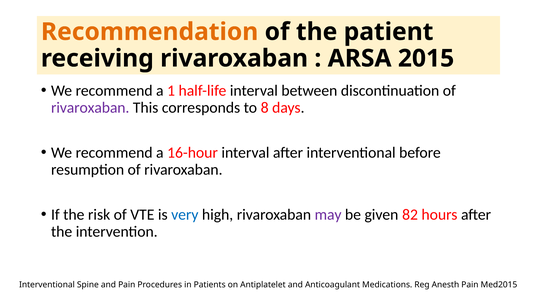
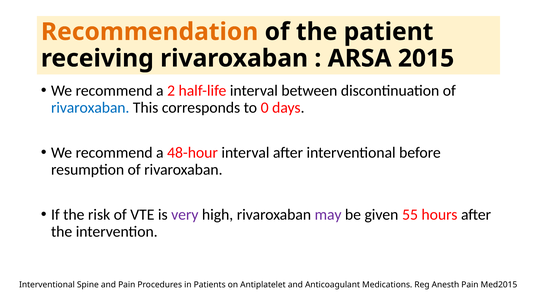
1: 1 -> 2
rivaroxaban at (90, 108) colour: purple -> blue
8: 8 -> 0
16-hour: 16-hour -> 48-hour
very colour: blue -> purple
82: 82 -> 55
